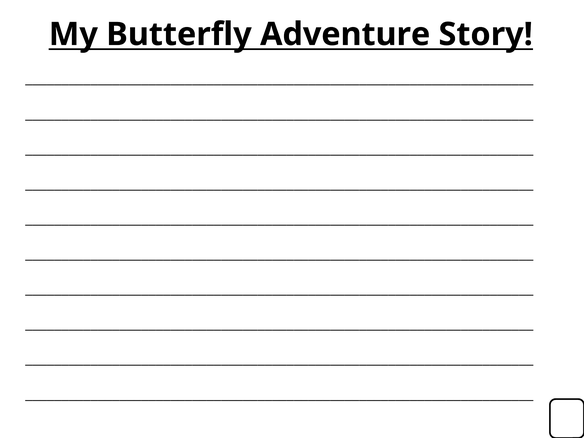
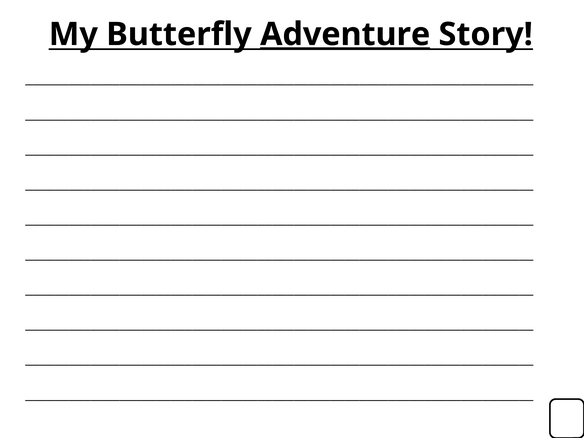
Adventure underline: none -> present
